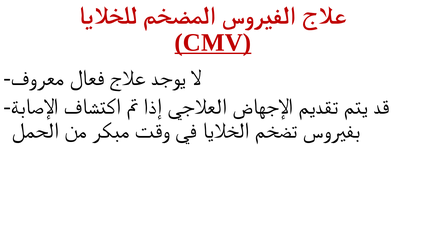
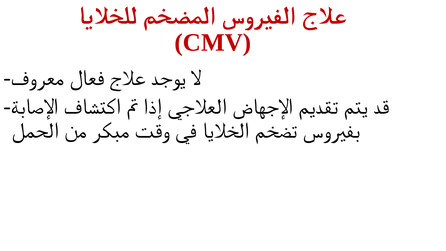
CMV underline: present -> none
